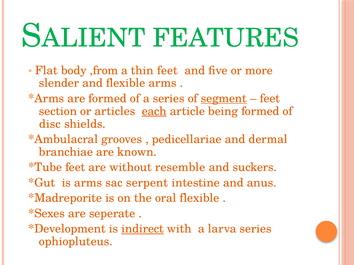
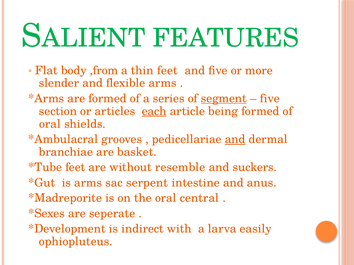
feet at (270, 99): feet -> five
disc at (50, 124): disc -> oral
and at (235, 139) underline: none -> present
known: known -> basket
oral flexible: flexible -> central
indirect underline: present -> none
larva series: series -> easily
